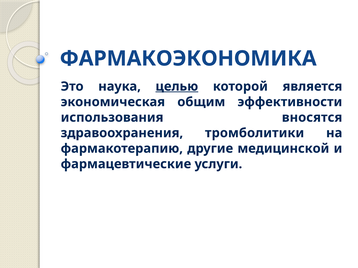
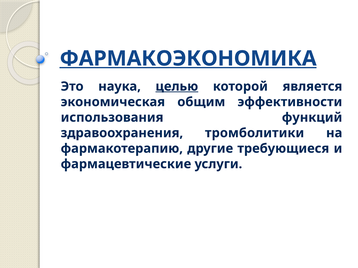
ФАРМАКОЭКОНОМИКА underline: none -> present
вносятся: вносятся -> функций
медицинской: медицинской -> требующиеся
